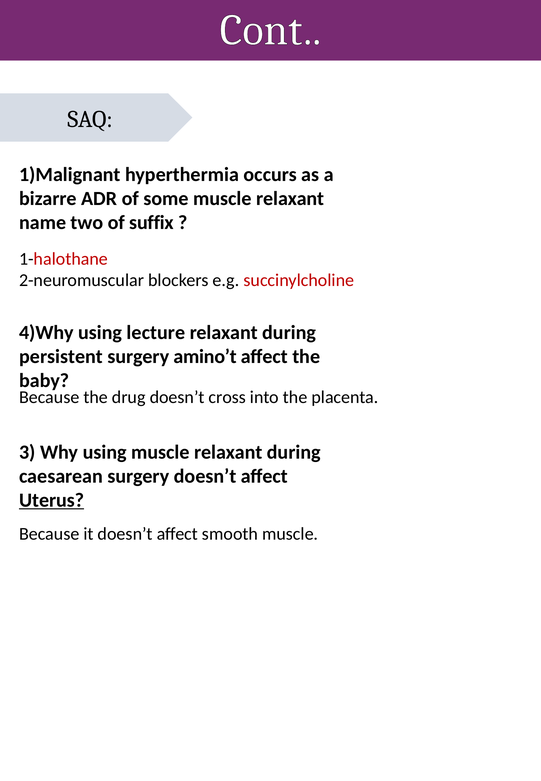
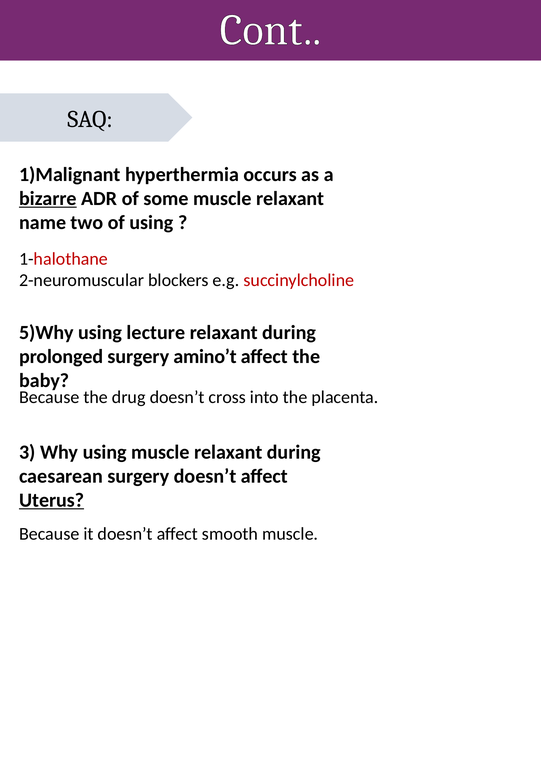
bizarre underline: none -> present
of suffix: suffix -> using
4)Why: 4)Why -> 5)Why
persistent: persistent -> prolonged
